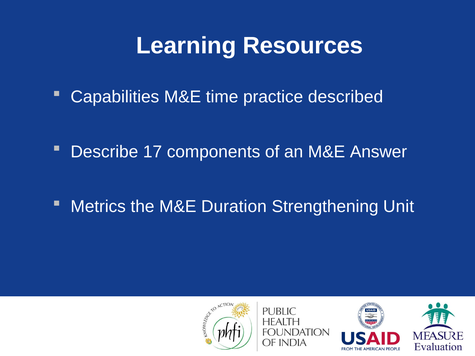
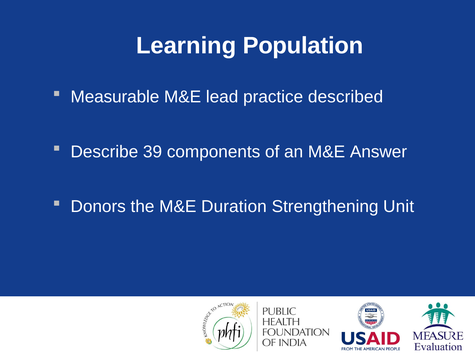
Resources: Resources -> Population
Capabilities: Capabilities -> Measurable
time: time -> lead
17: 17 -> 39
Metrics: Metrics -> Donors
